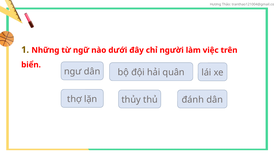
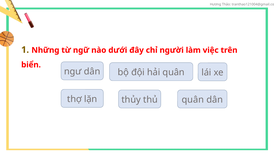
thủ đánh: đánh -> quân
